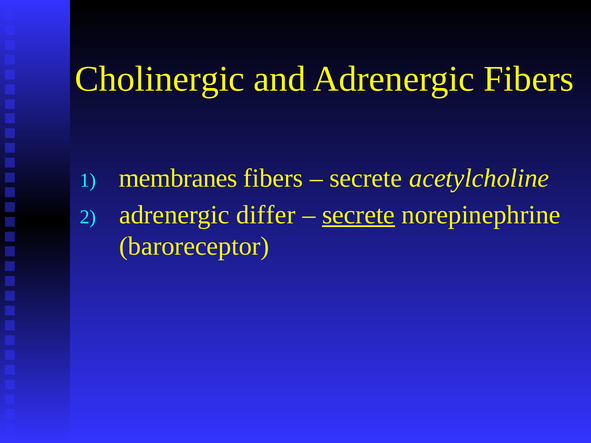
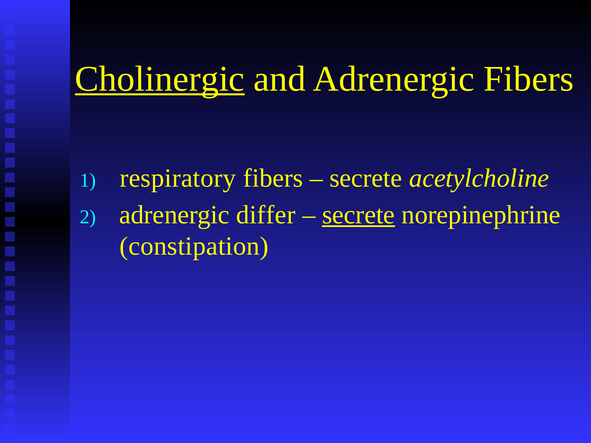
Cholinergic underline: none -> present
membranes: membranes -> respiratory
baroreceptor: baroreceptor -> constipation
